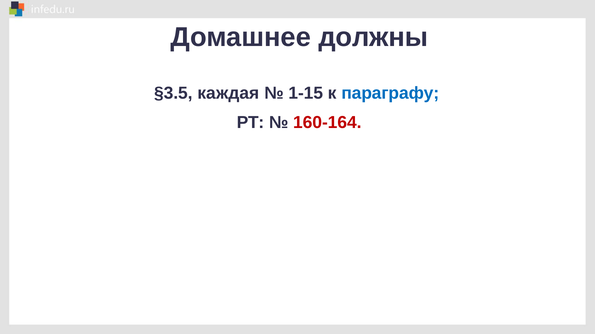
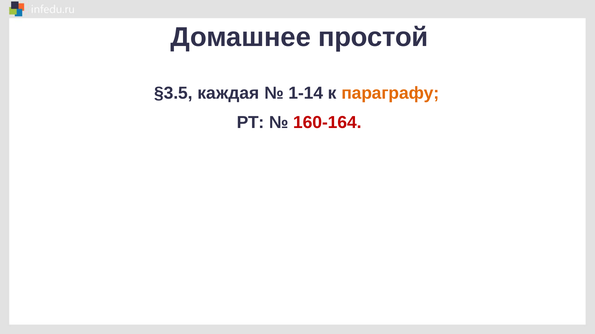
должны: должны -> простой
1-15: 1-15 -> 1-14
параграфу colour: blue -> orange
